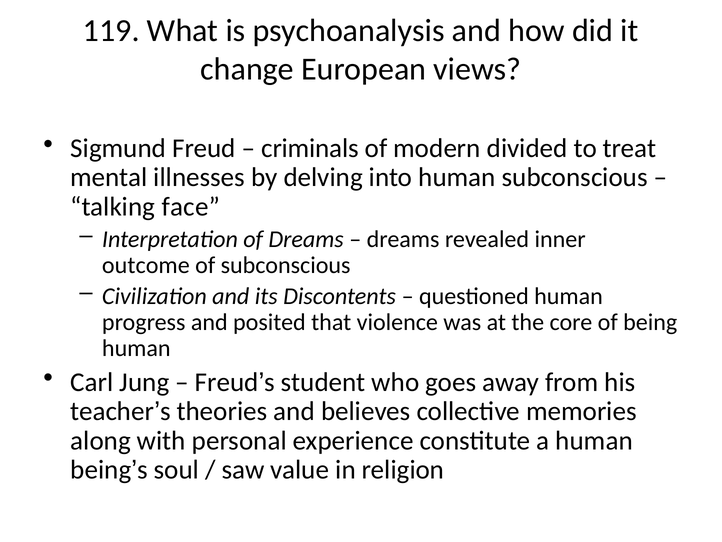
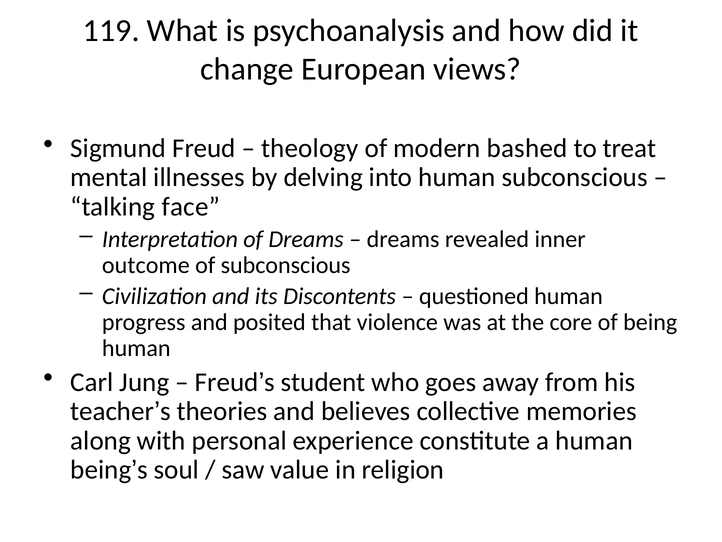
criminals: criminals -> theology
divided: divided -> bashed
